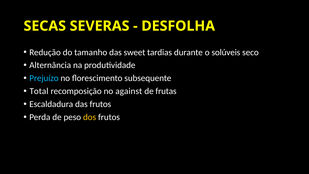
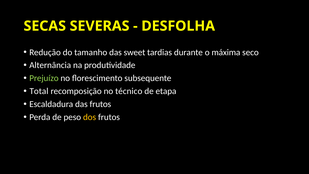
solúveis: solúveis -> máxima
Prejuízo colour: light blue -> light green
against: against -> técnico
frutas: frutas -> etapa
